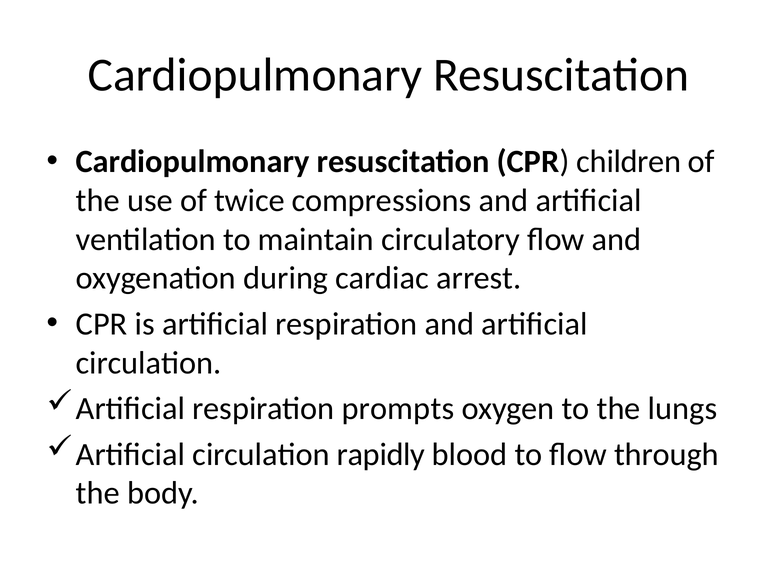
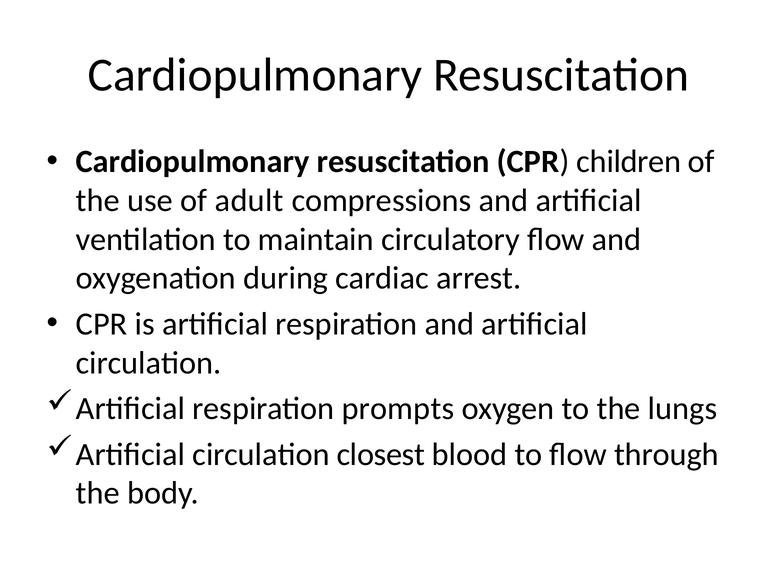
twice: twice -> adult
rapidly: rapidly -> closest
